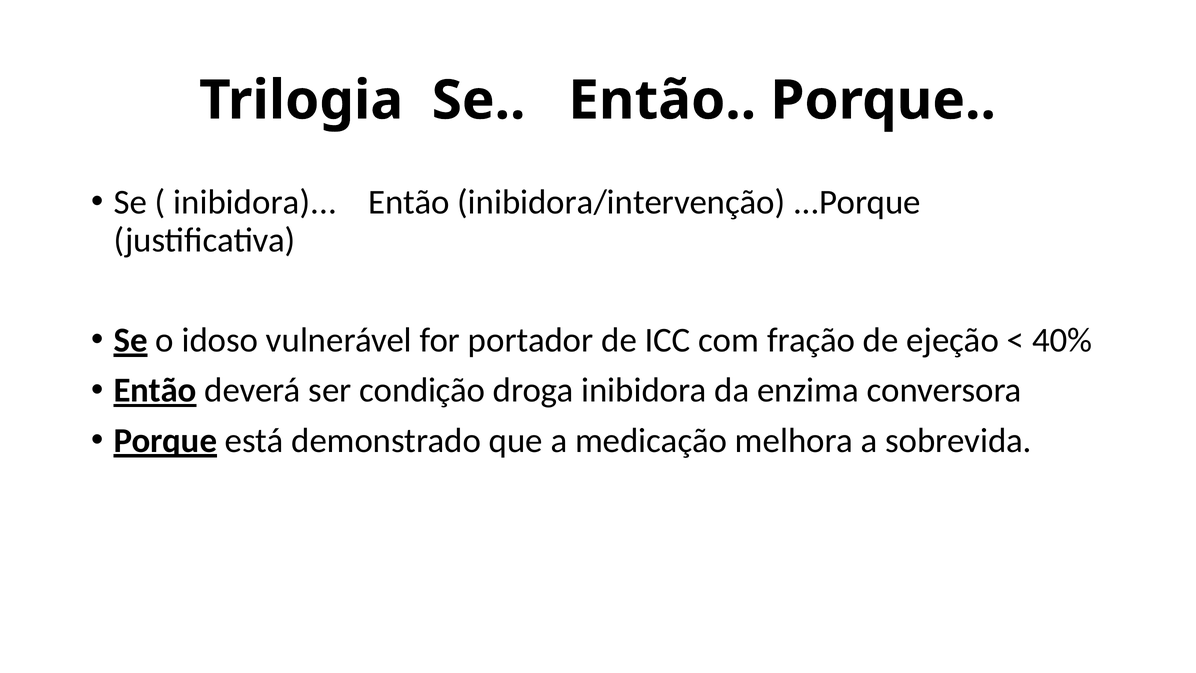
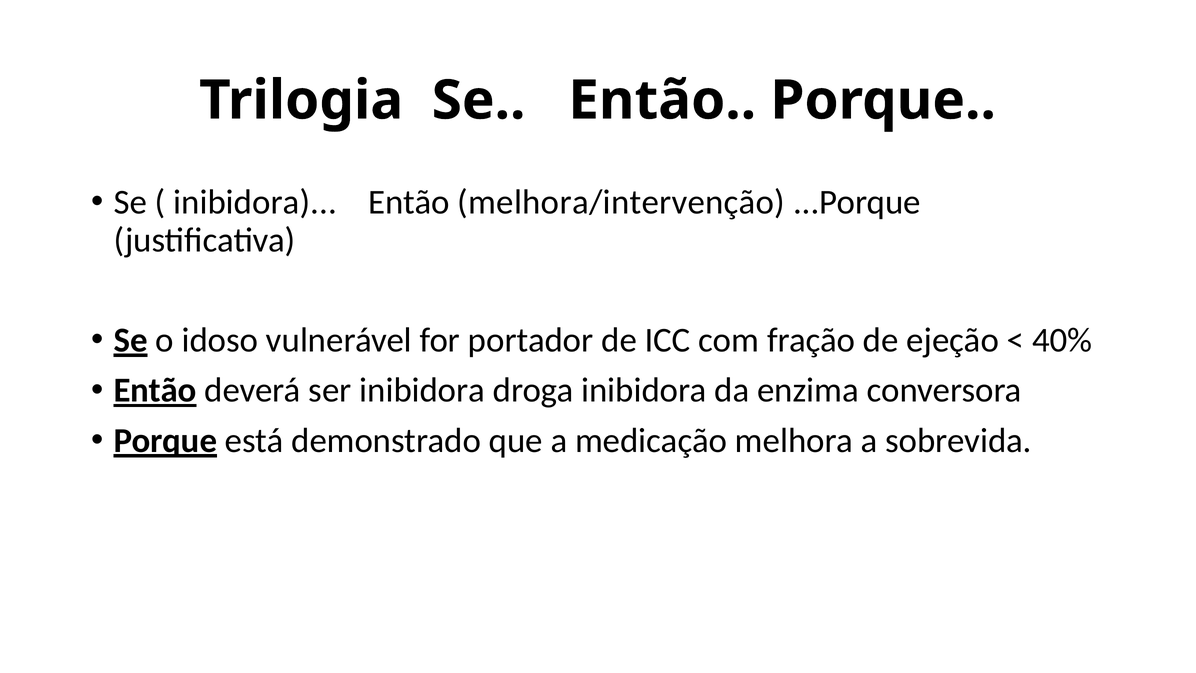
inibidora/intervenção: inibidora/intervenção -> melhora/intervenção
ser condição: condição -> inibidora
